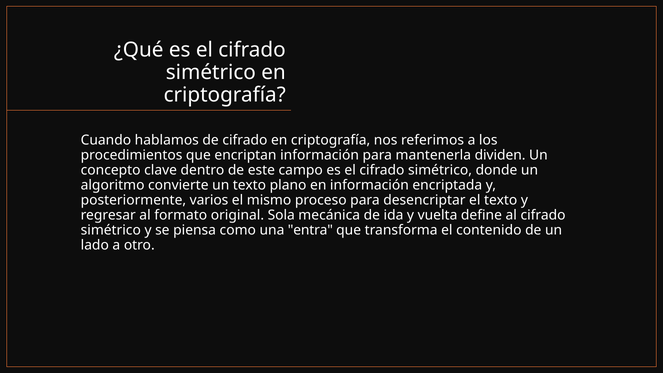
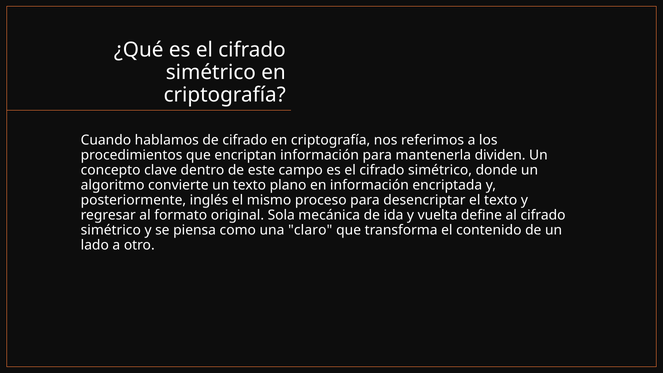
varios: varios -> inglés
entra: entra -> claro
